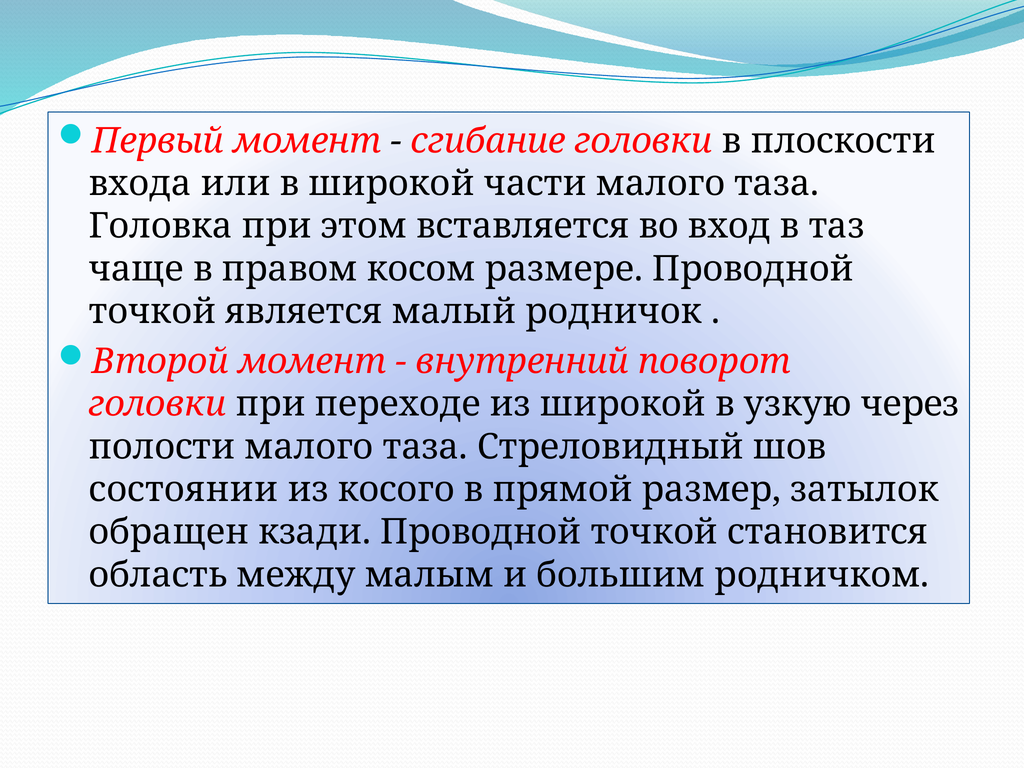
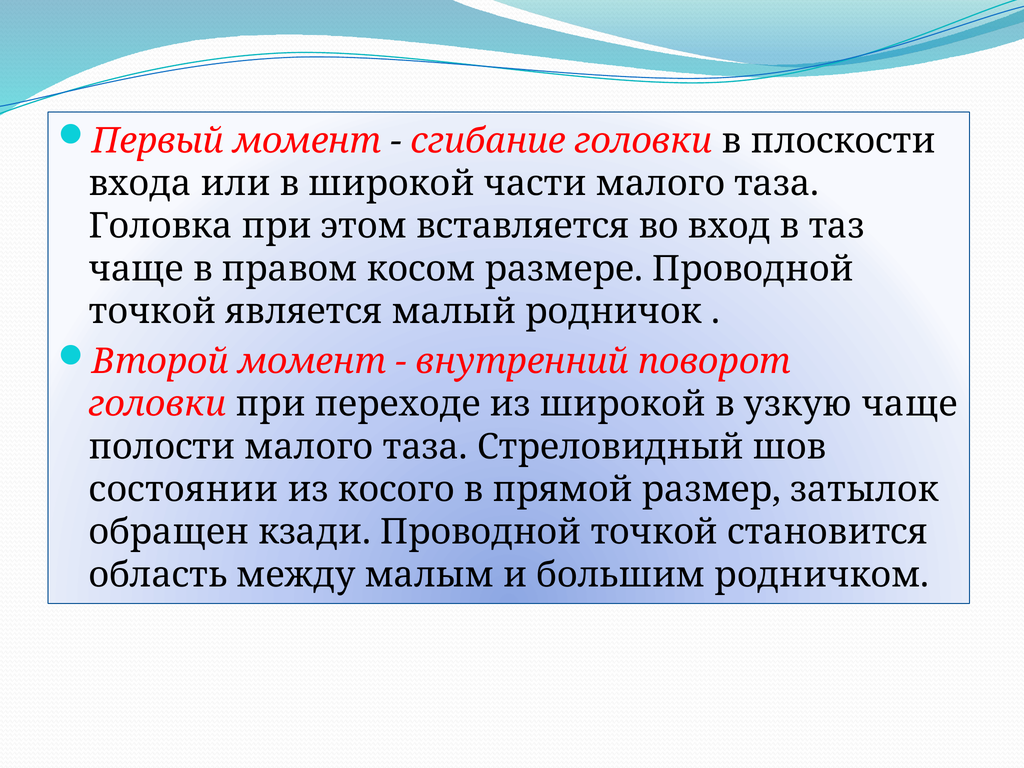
узкую через: через -> чаще
